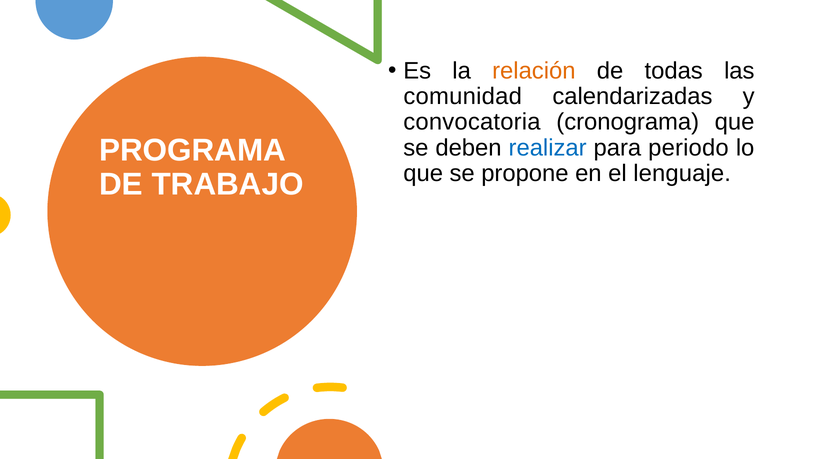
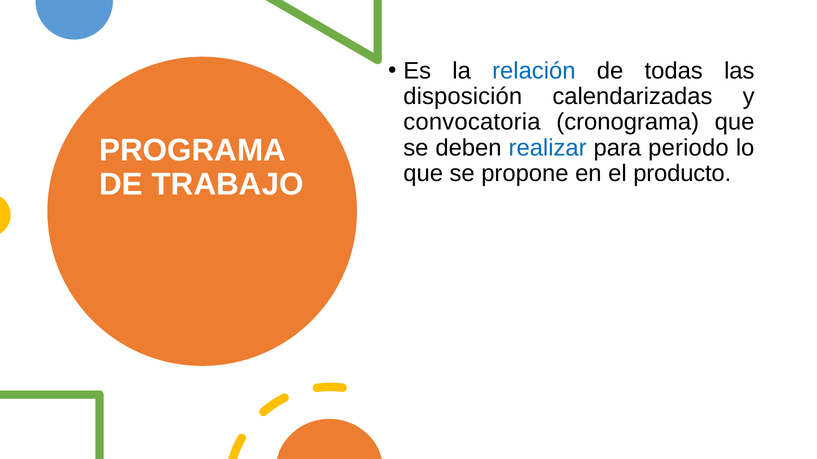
relación colour: orange -> blue
comunidad: comunidad -> disposición
lenguaje: lenguaje -> producto
